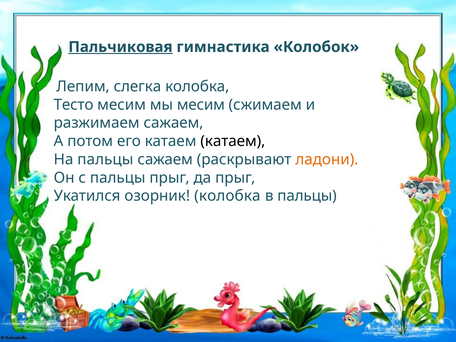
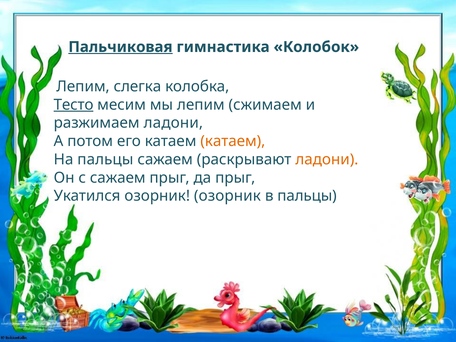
Тесто underline: none -> present
мы месим: месим -> лепим
разжимаем сажаем: сажаем -> ладони
катаем at (233, 141) colour: black -> orange
с пальцы: пальцы -> сажаем
озорник колобка: колобка -> озорник
